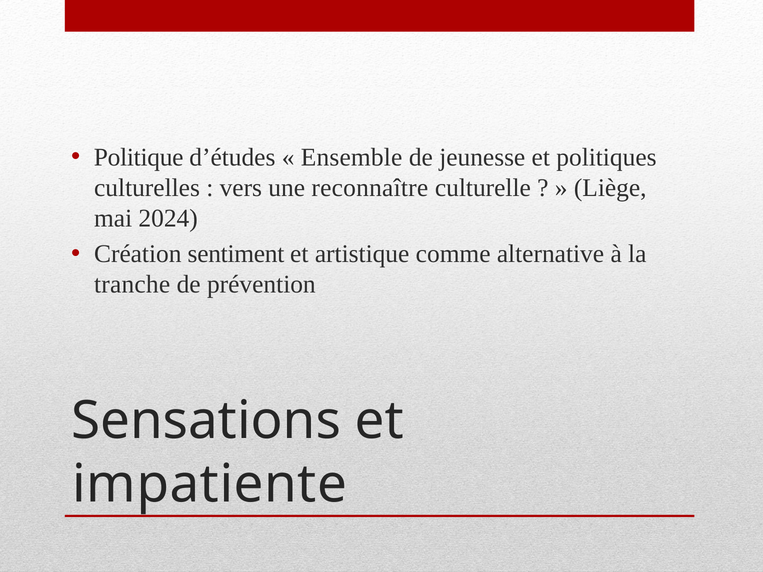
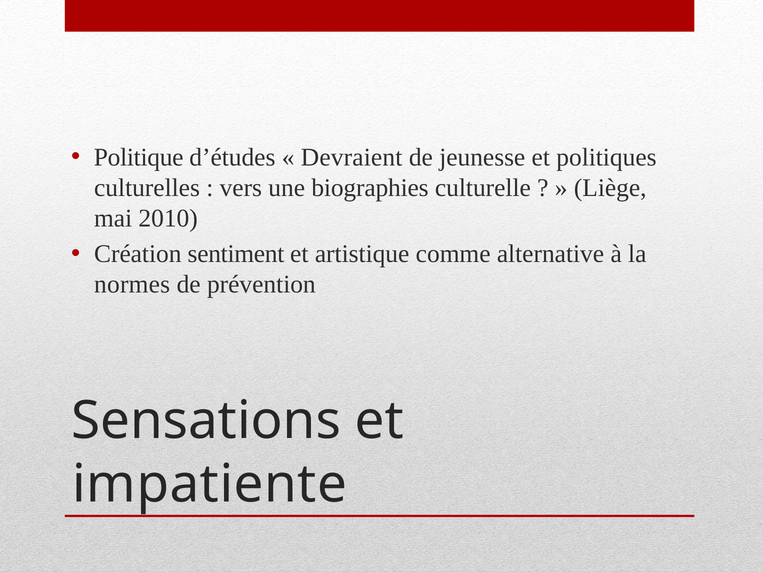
Ensemble: Ensemble -> Devraient
reconnaître: reconnaître -> biographies
2024: 2024 -> 2010
tranche: tranche -> normes
